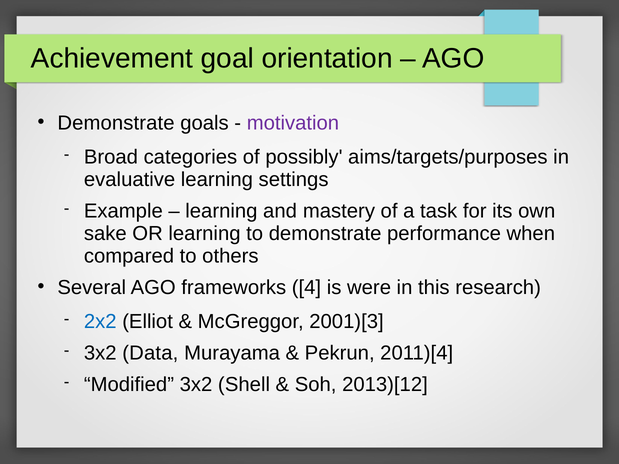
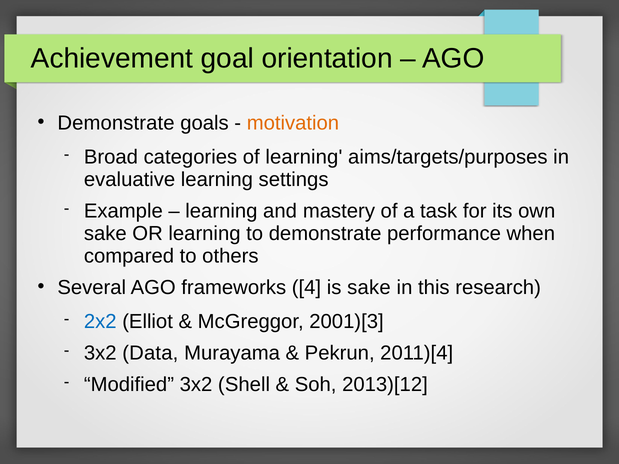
motivation colour: purple -> orange
of possibly: possibly -> learning
is were: were -> sake
